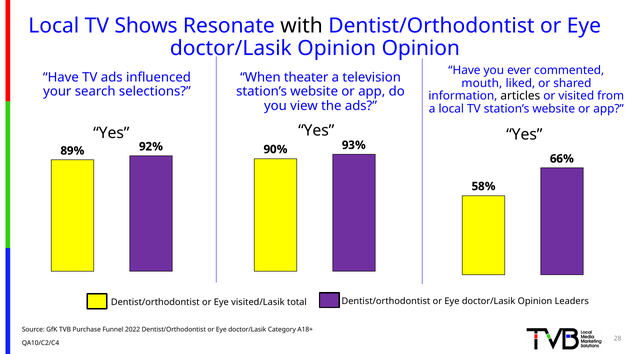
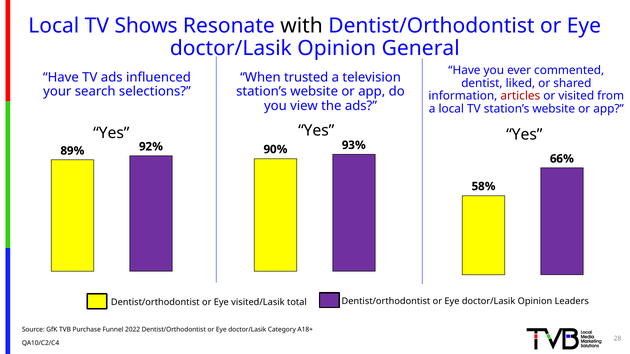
Opinion Opinion: Opinion -> General
theater: theater -> trusted
mouth: mouth -> dentist
articles colour: black -> red
